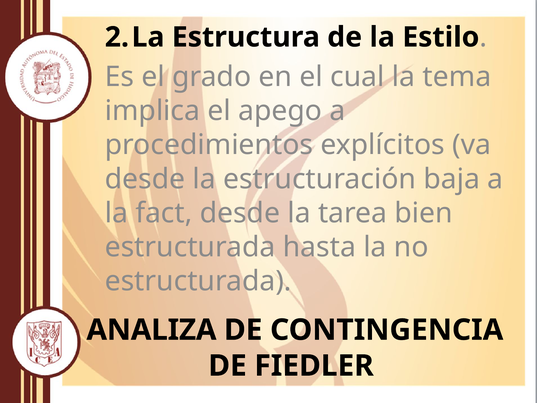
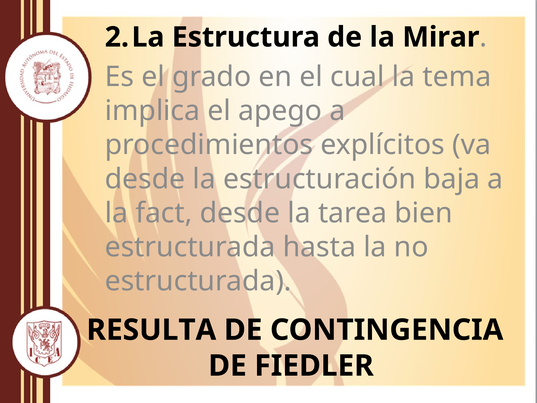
Estilo: Estilo -> Mirar
ANALIZA: ANALIZA -> RESULTA
